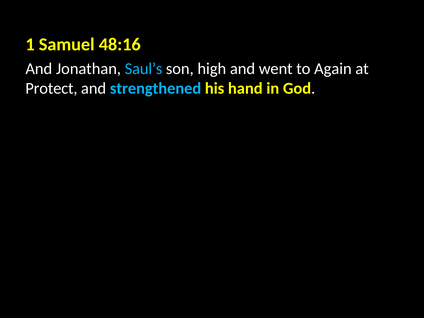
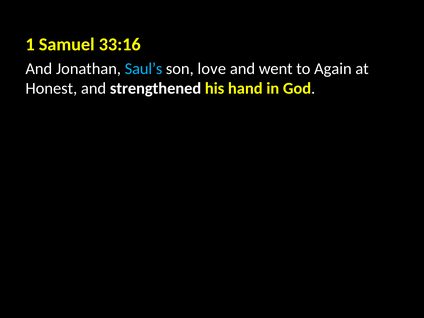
48:16: 48:16 -> 33:16
high: high -> love
Protect: Protect -> Honest
strengthened colour: light blue -> white
